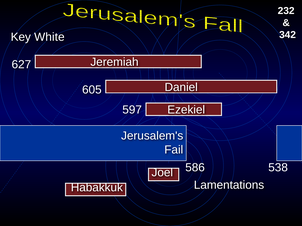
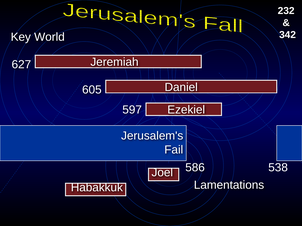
White: White -> World
